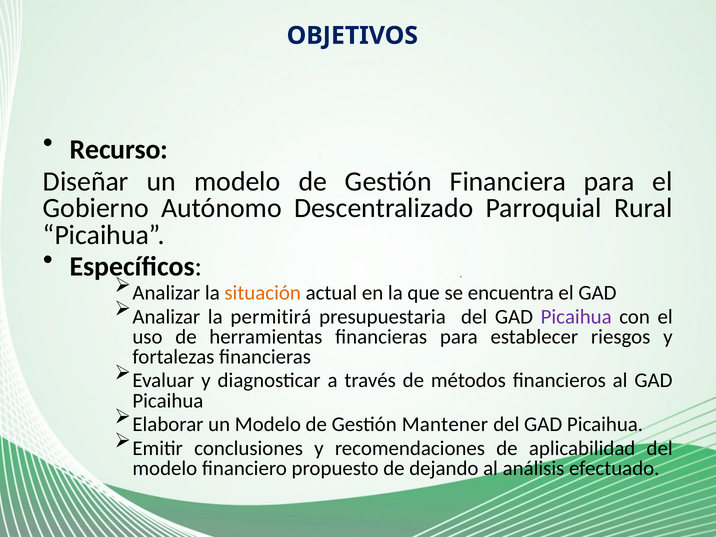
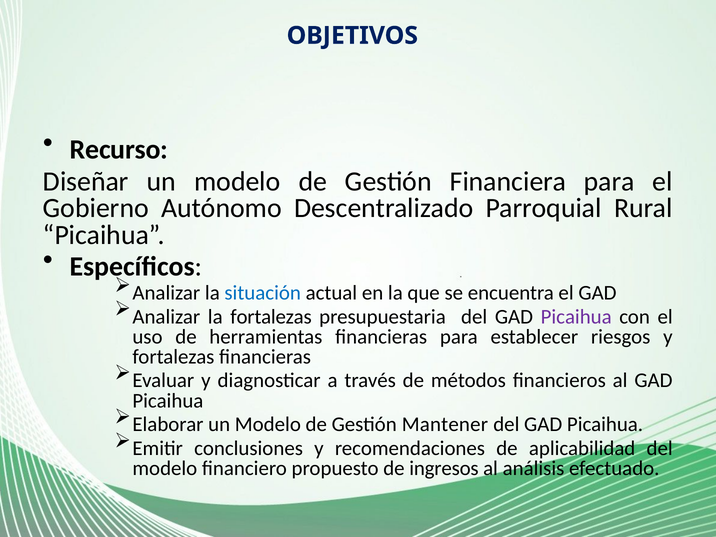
situación colour: orange -> blue
la permitirá: permitirá -> fortalezas
dejando: dejando -> ingresos
